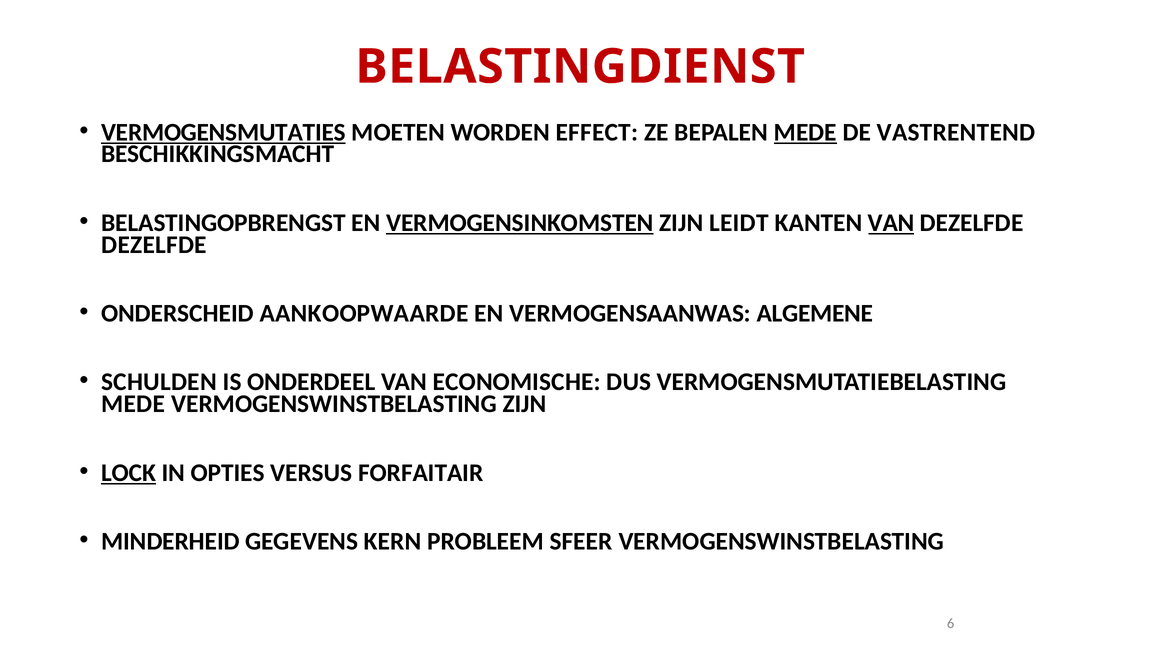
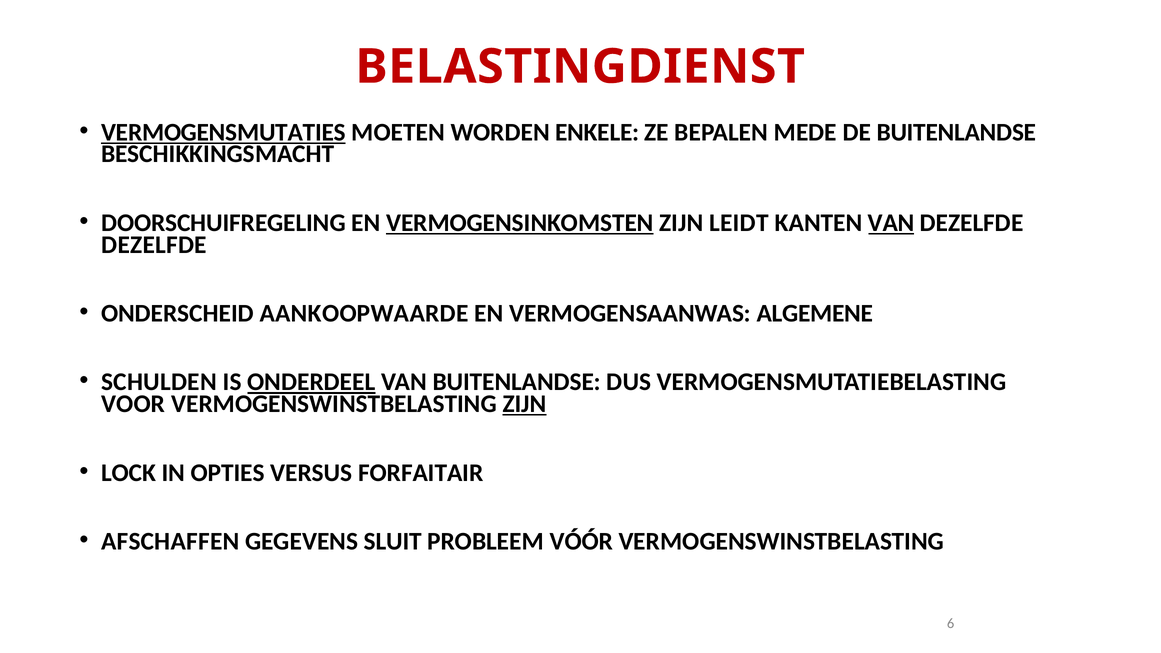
EFFECT: EFFECT -> ENKELE
MEDE at (805, 132) underline: present -> none
DE VASTRENTEND: VASTRENTEND -> BUITENLANDSE
BELASTINGOPBRENGST: BELASTINGOPBRENGST -> DOORSCHUIFREGELING
ONDERDEEL underline: none -> present
VAN ECONOMISCHE: ECONOMISCHE -> BUITENLANDSE
MEDE at (133, 404): MEDE -> VOOR
ZIJN at (525, 404) underline: none -> present
LOCK underline: present -> none
MINDERHEID: MINDERHEID -> AFSCHAFFEN
KERN: KERN -> SLUIT
SFEER: SFEER -> VÓÓR
